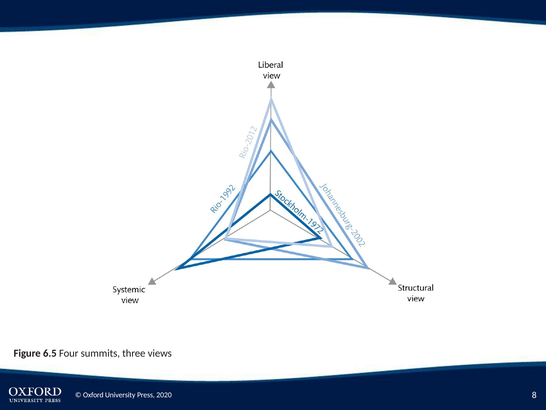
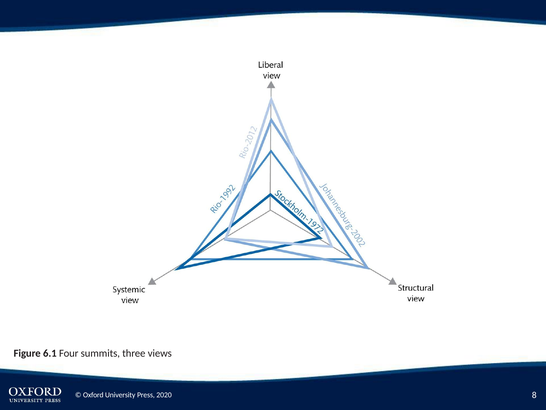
6.5: 6.5 -> 6.1
